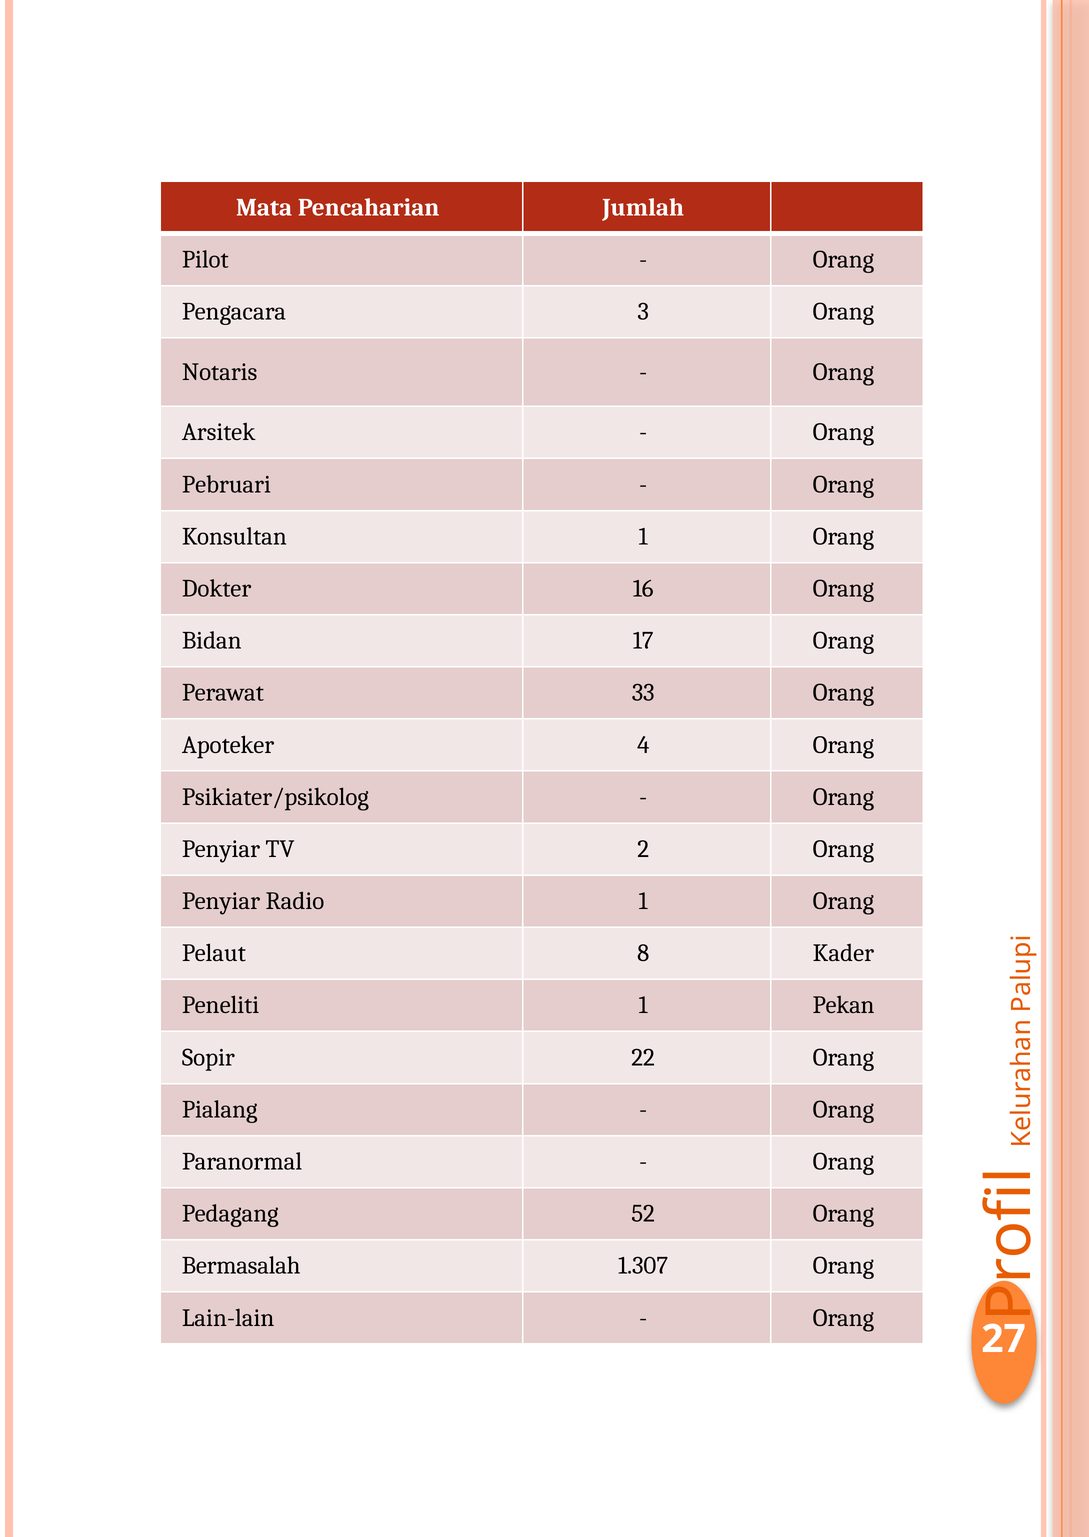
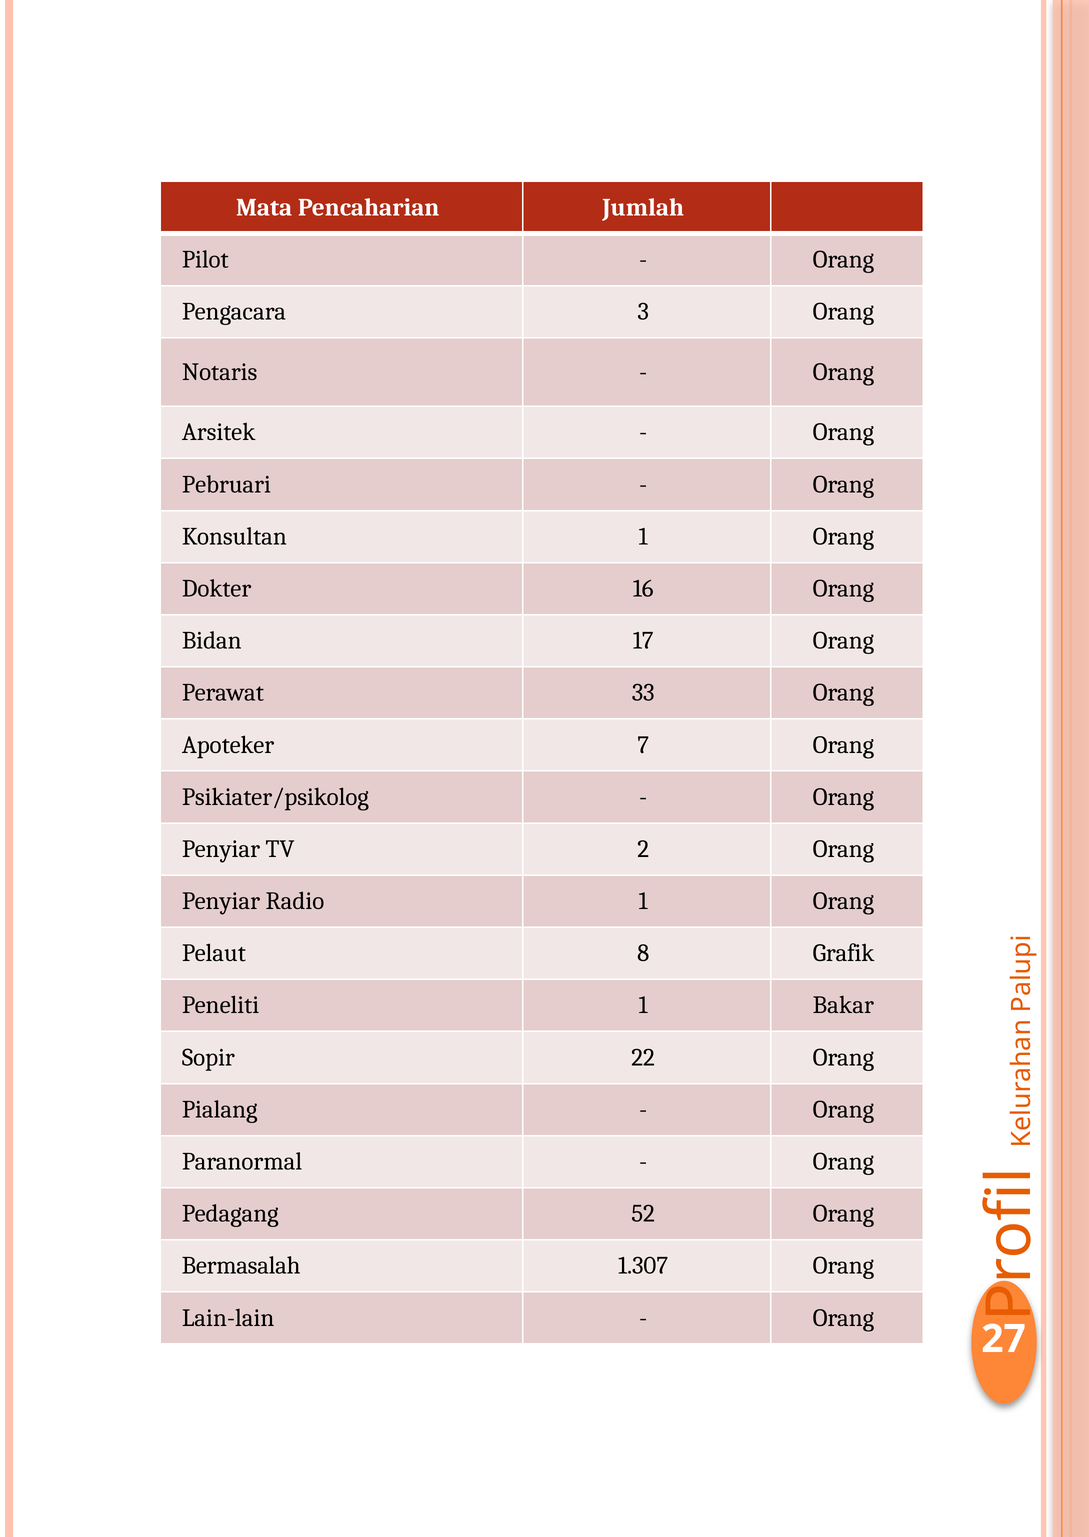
4: 4 -> 7
Kader: Kader -> Grafik
Pekan: Pekan -> Bakar
